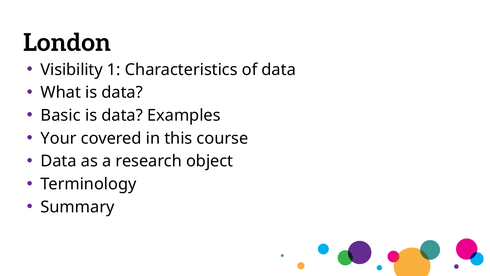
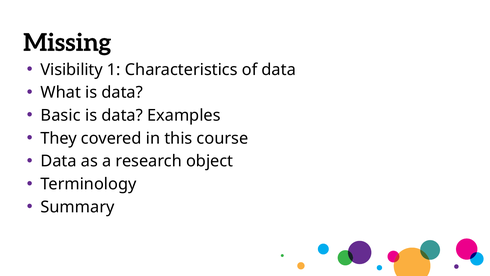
London: London -> Missing
Your: Your -> They
